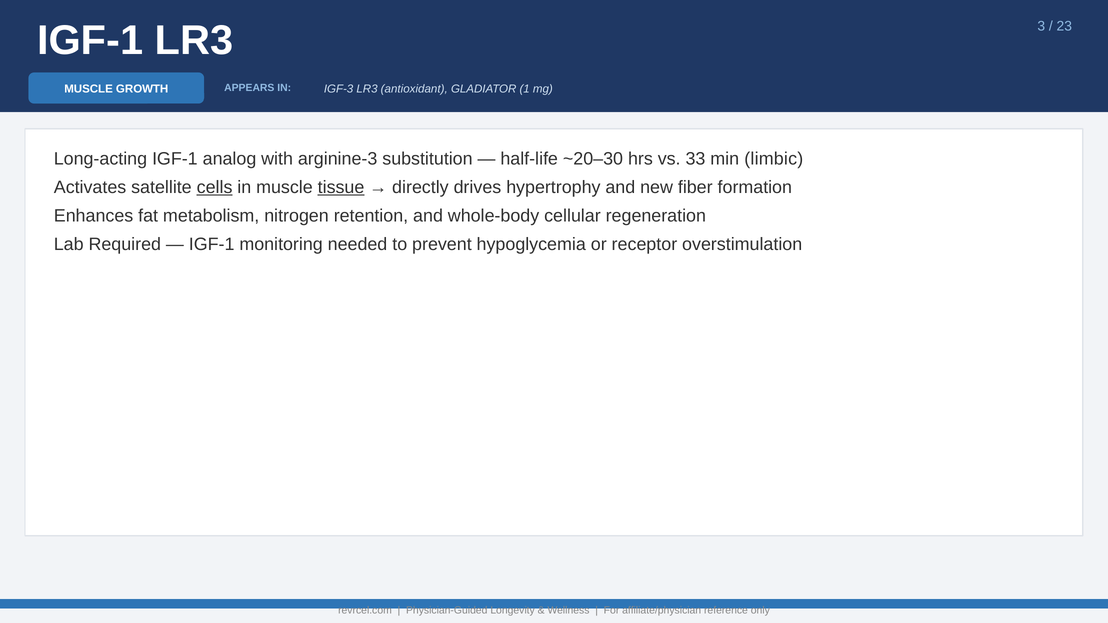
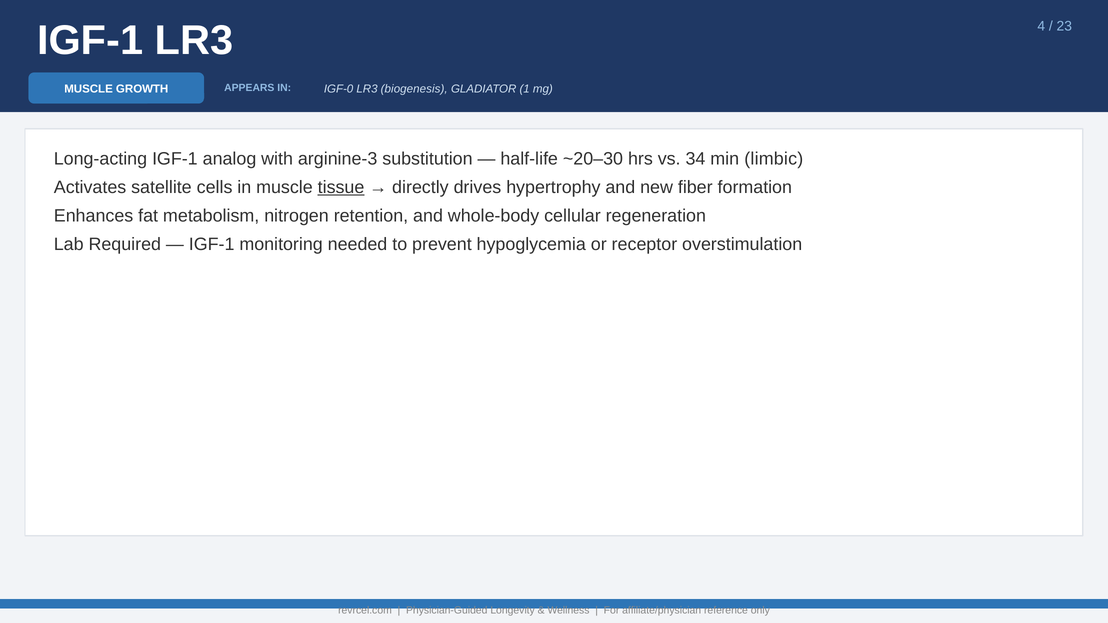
3: 3 -> 4
IGF-3: IGF-3 -> IGF-0
antioxidant: antioxidant -> biogenesis
33: 33 -> 34
cells underline: present -> none
